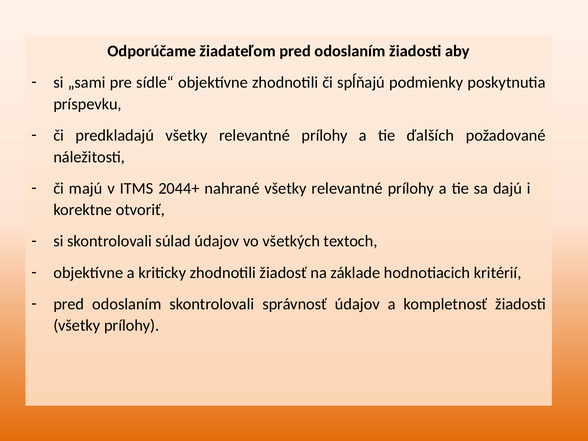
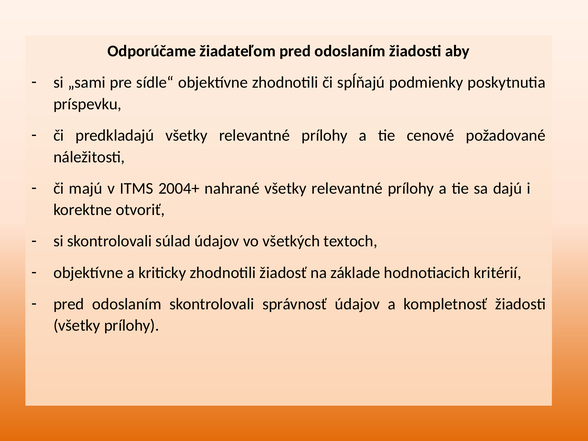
ďalších: ďalších -> cenové
2044+: 2044+ -> 2004+
